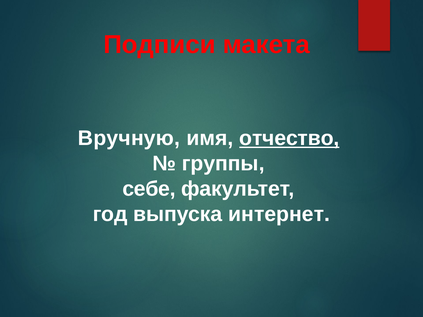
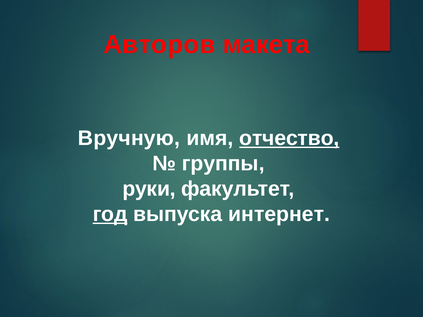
Подписи: Подписи -> Авторов
себе: себе -> руки
год underline: none -> present
